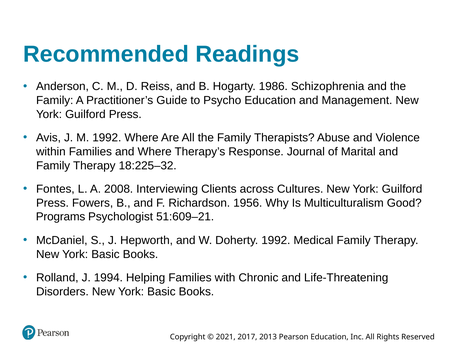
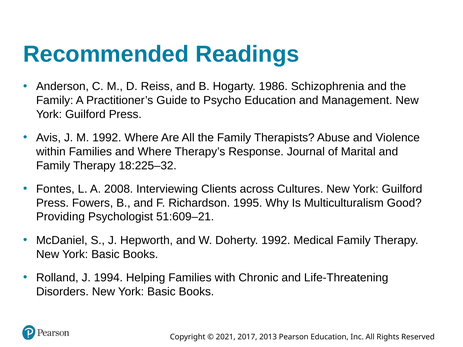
1956: 1956 -> 1995
Programs: Programs -> Providing
